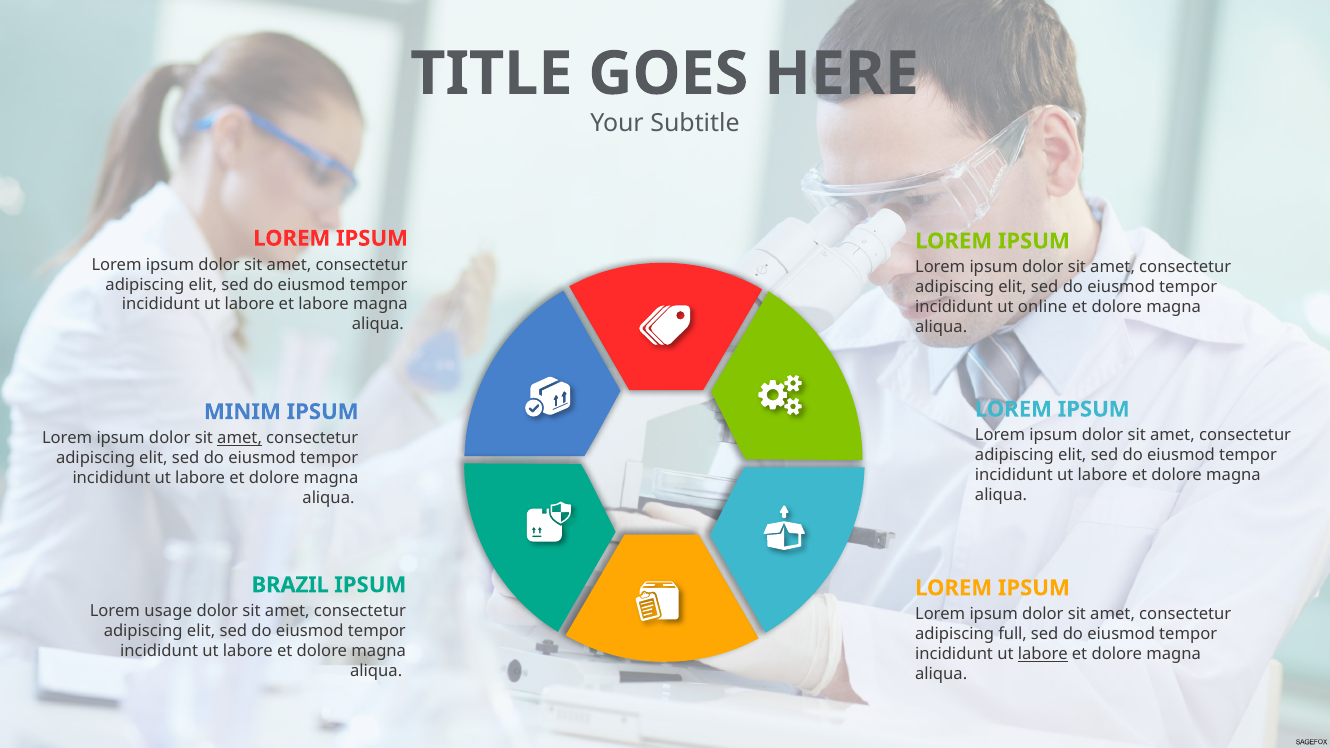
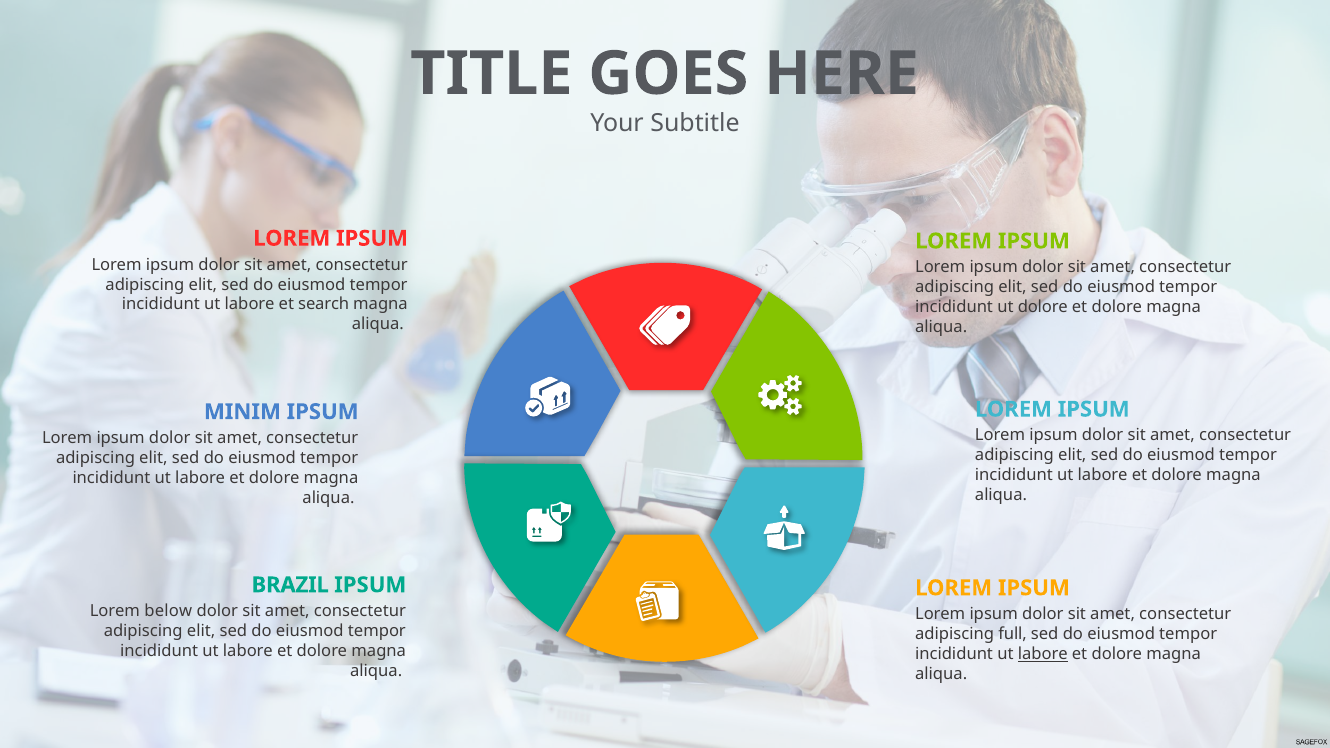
et labore: labore -> search
ut online: online -> dolore
amet at (240, 438) underline: present -> none
usage: usage -> below
